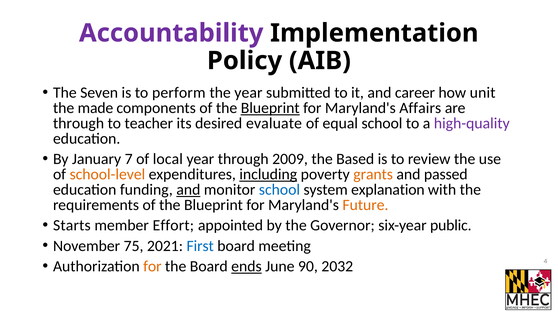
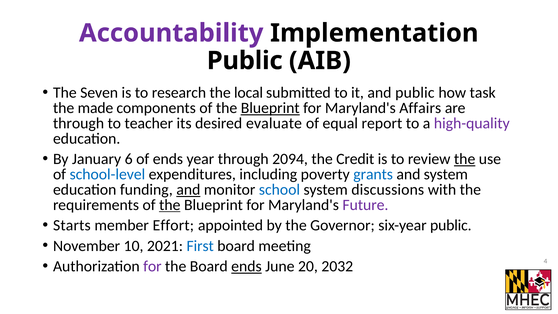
Policy at (245, 61): Policy -> Public
perform: perform -> research
the year: year -> local
and career: career -> public
unit: unit -> task
equal school: school -> report
7: 7 -> 6
of local: local -> ends
2009: 2009 -> 2094
Based: Based -> Credit
the at (465, 159) underline: none -> present
school-level colour: orange -> blue
including underline: present -> none
grants colour: orange -> blue
and passed: passed -> system
explanation: explanation -> discussions
the at (170, 205) underline: none -> present
Future colour: orange -> purple
75: 75 -> 10
for at (152, 266) colour: orange -> purple
90: 90 -> 20
